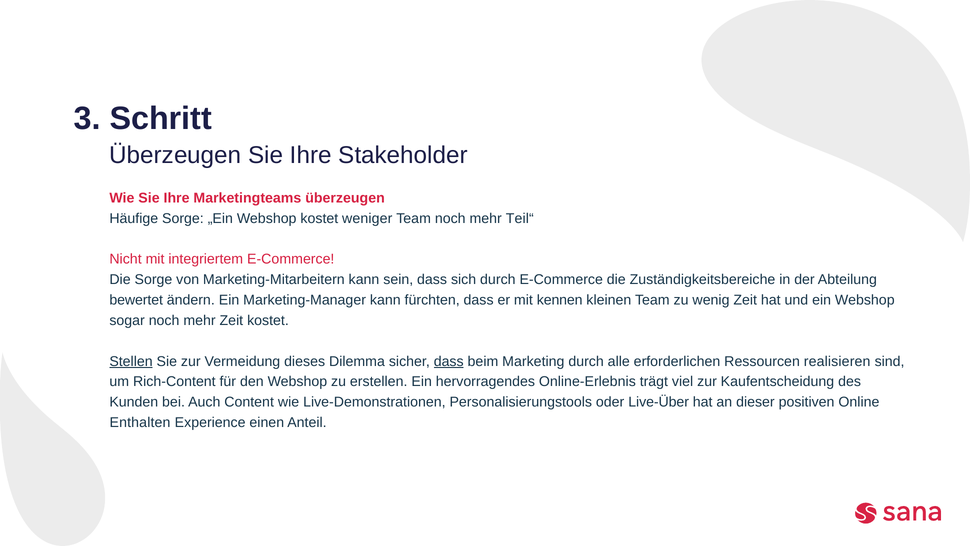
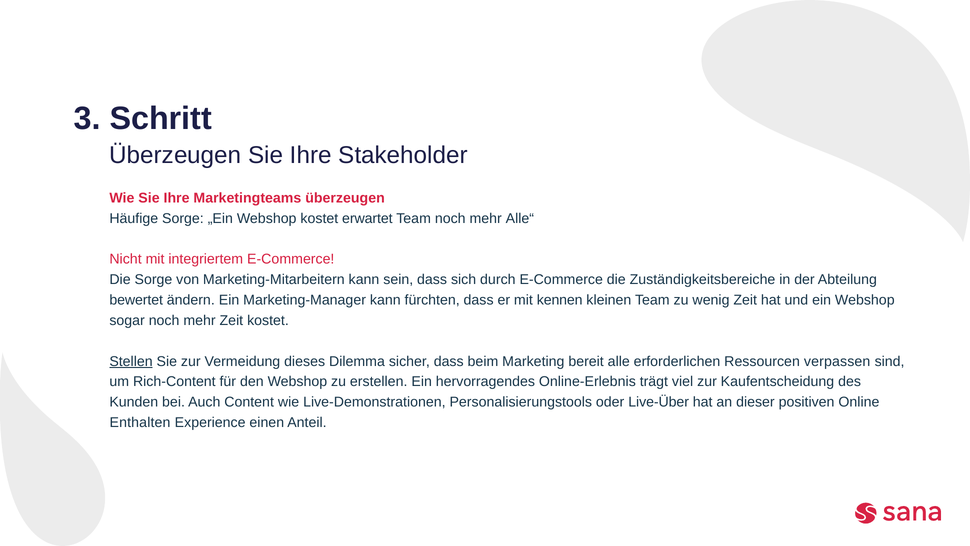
weniger: weniger -> erwartet
Teil“: Teil“ -> Alle“
dass at (449, 361) underline: present -> none
Marketing durch: durch -> bereit
realisieren: realisieren -> verpassen
